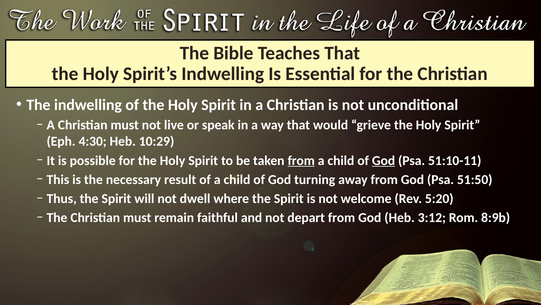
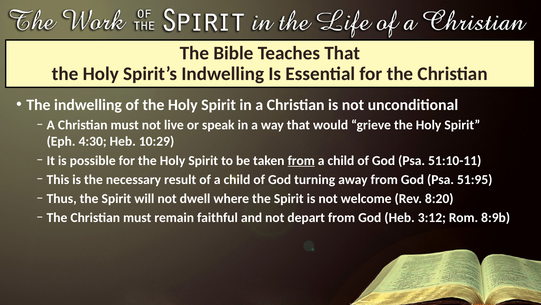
God at (384, 160) underline: present -> none
51:50: 51:50 -> 51:95
5:20: 5:20 -> 8:20
